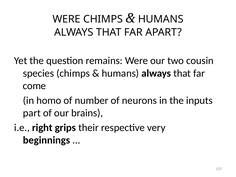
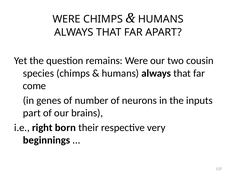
homo: homo -> genes
grips: grips -> born
